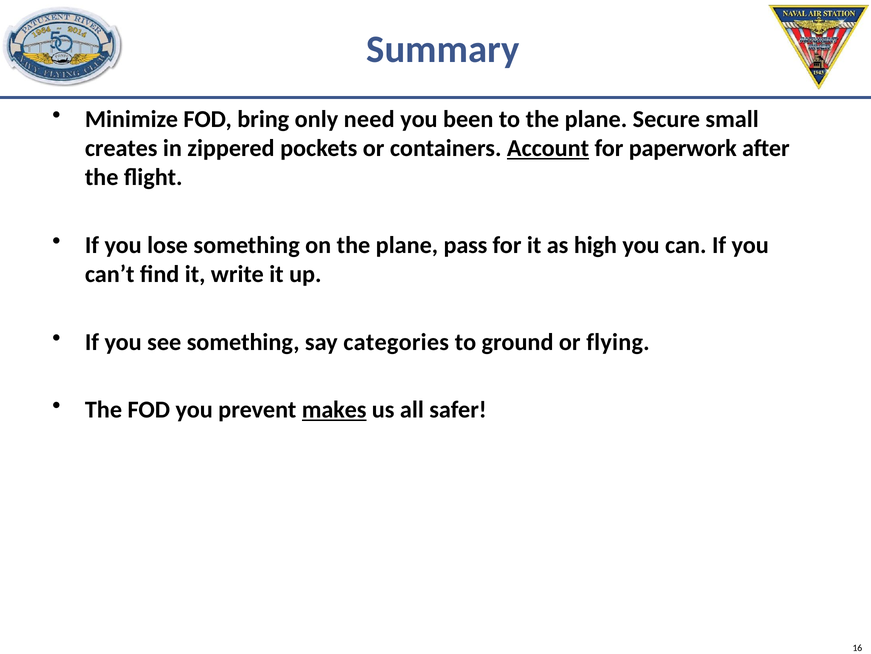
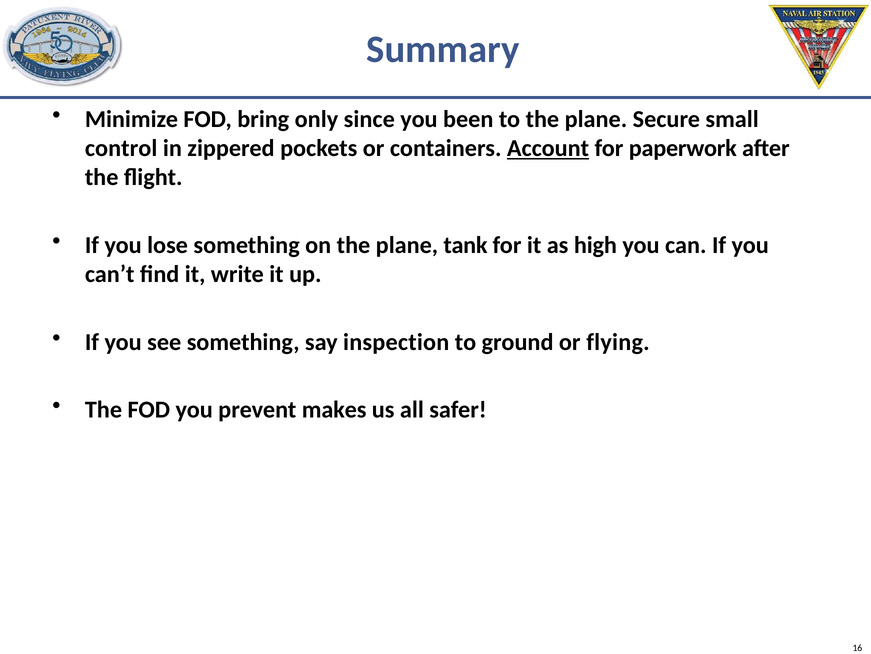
need: need -> since
creates: creates -> control
pass: pass -> tank
categories: categories -> inspection
makes underline: present -> none
